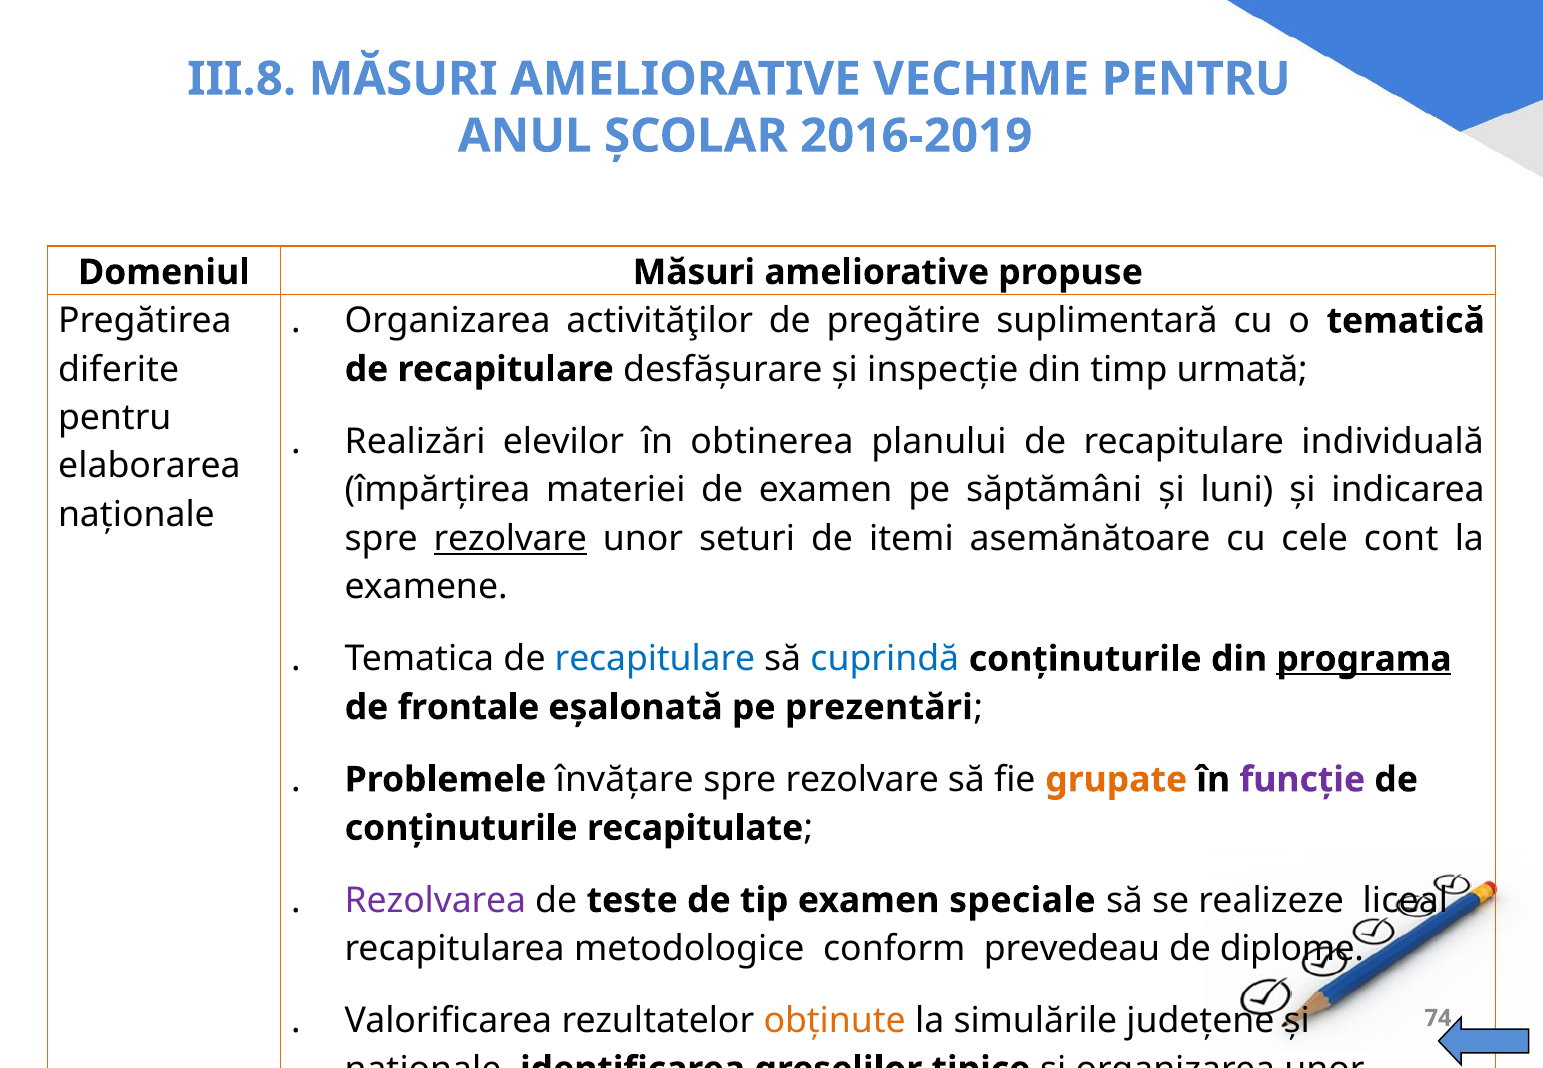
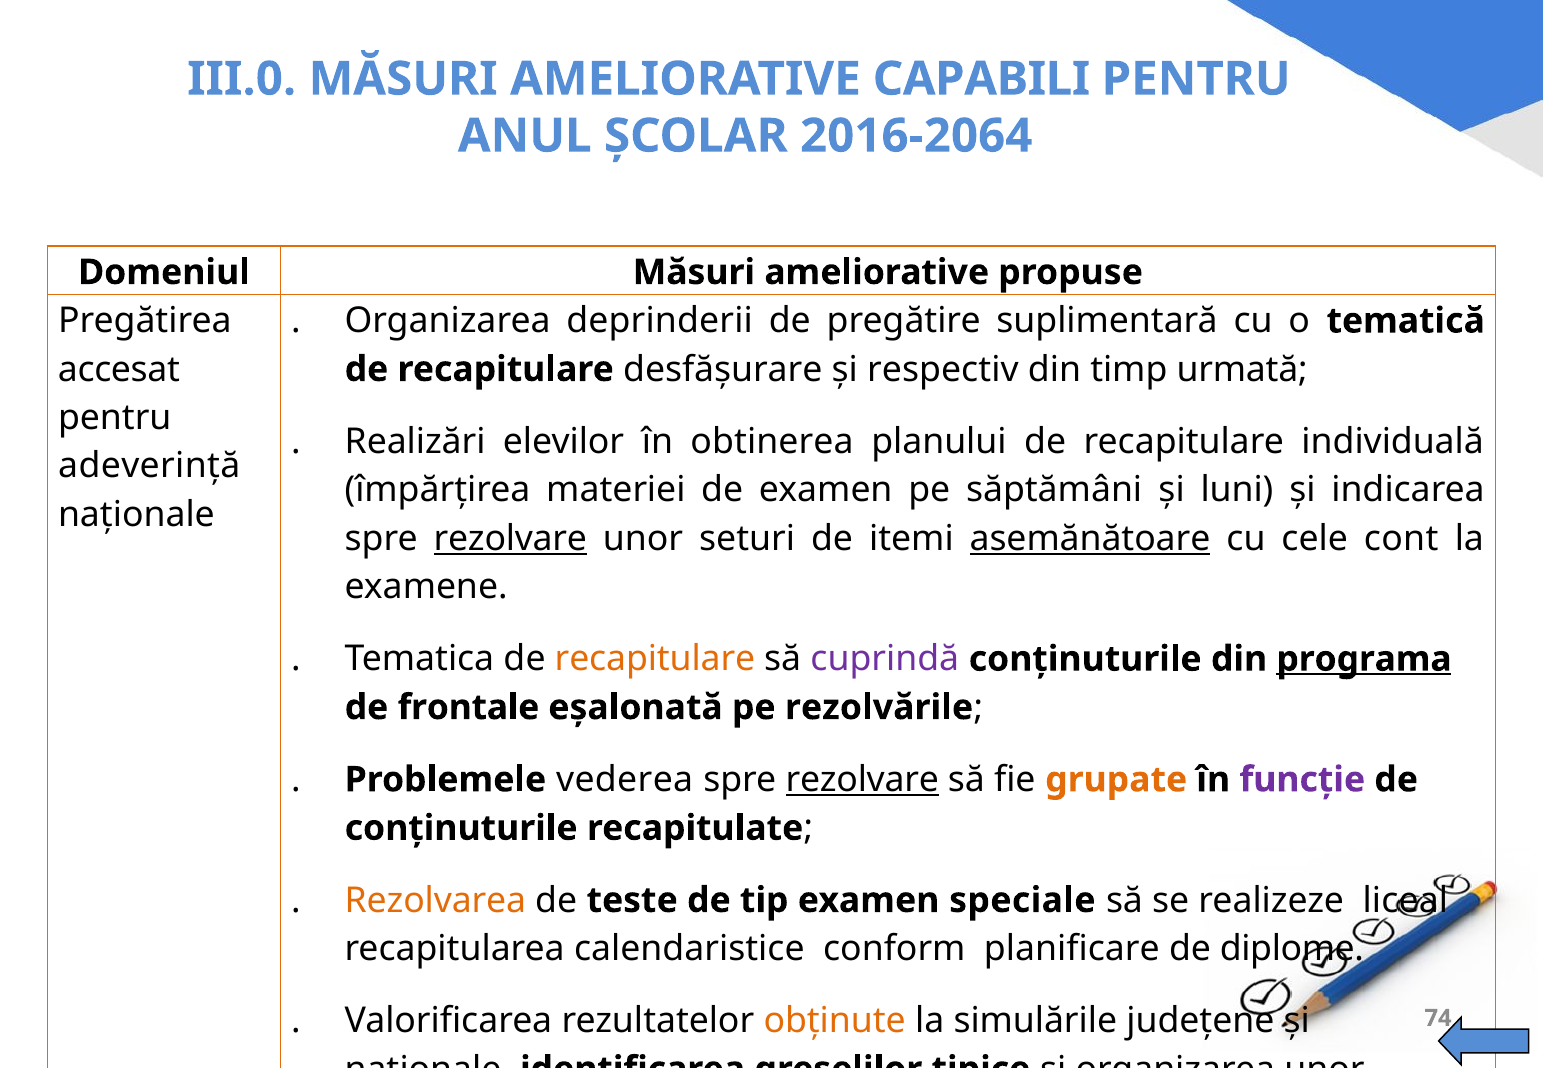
III.8: III.8 -> III.0
VECHIME: VECHIME -> CAPABILI
2016-2019: 2016-2019 -> 2016-2064
activităţilor: activităţilor -> deprinderii
diferite: diferite -> accesat
inspecție: inspecție -> respectiv
elaborarea: elaborarea -> adeverință
asemănătoare underline: none -> present
recapitulare at (655, 659) colour: blue -> orange
cuprindă colour: blue -> purple
prezentări: prezentări -> rezolvările
învățare: învățare -> vederea
rezolvare at (862, 780) underline: none -> present
Rezolvarea colour: purple -> orange
metodologice: metodologice -> calendaristice
prevedeau: prevedeau -> planificare
